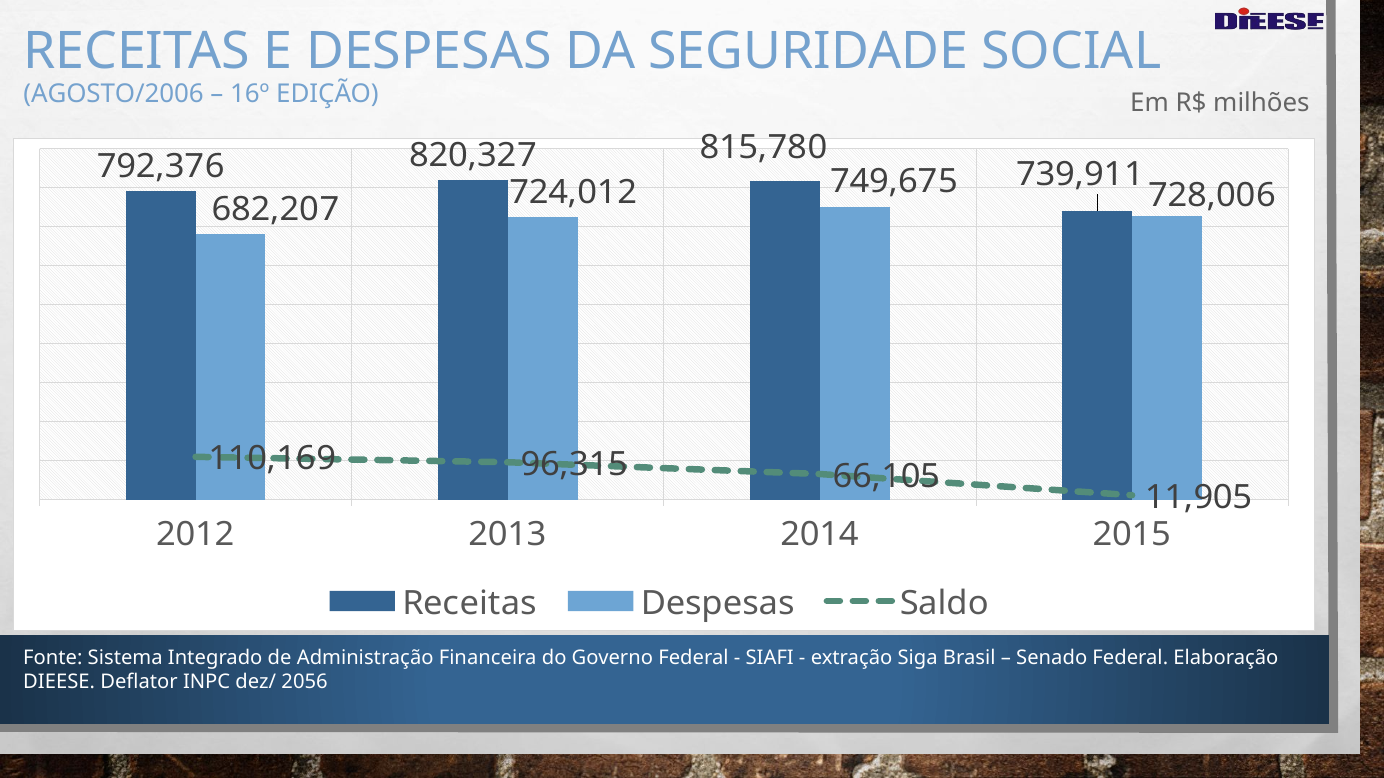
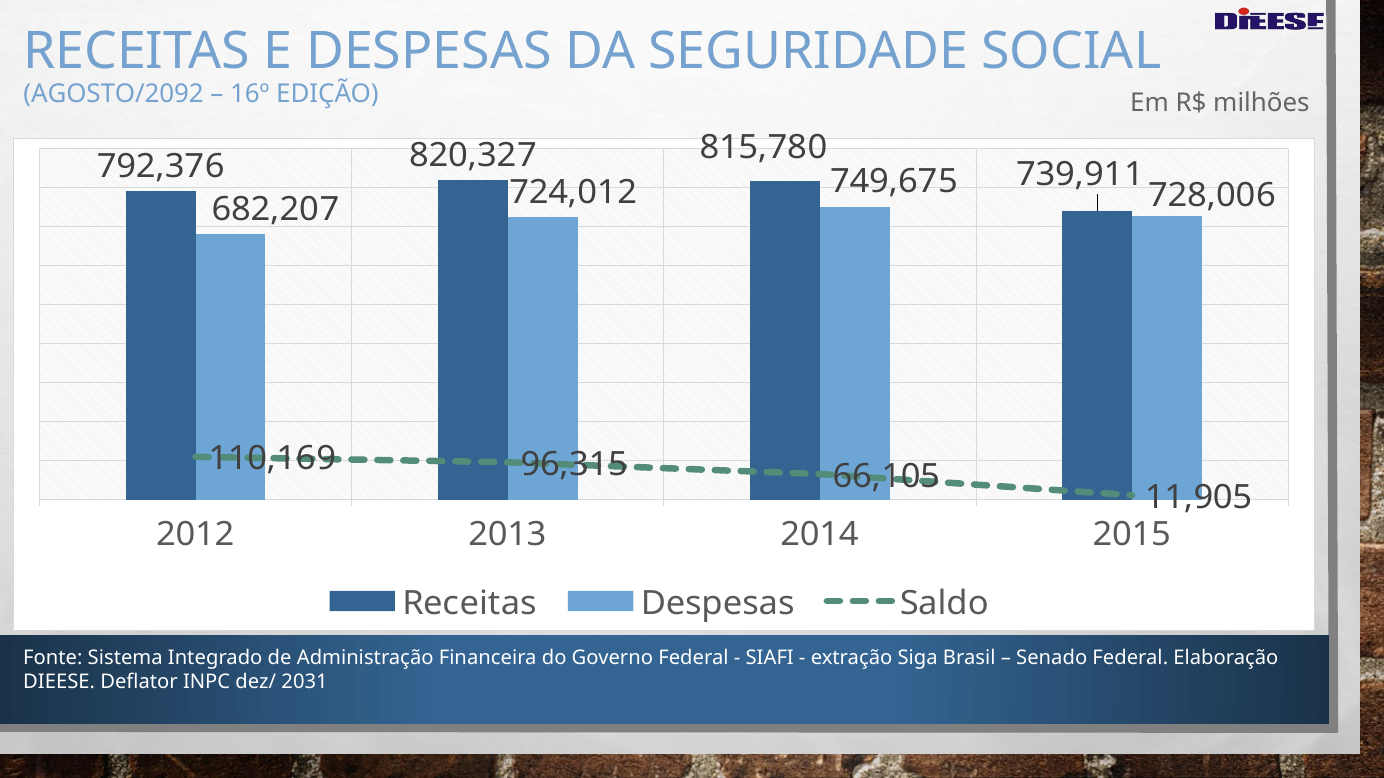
AGOSTO/2006: AGOSTO/2006 -> AGOSTO/2092
2056: 2056 -> 2031
